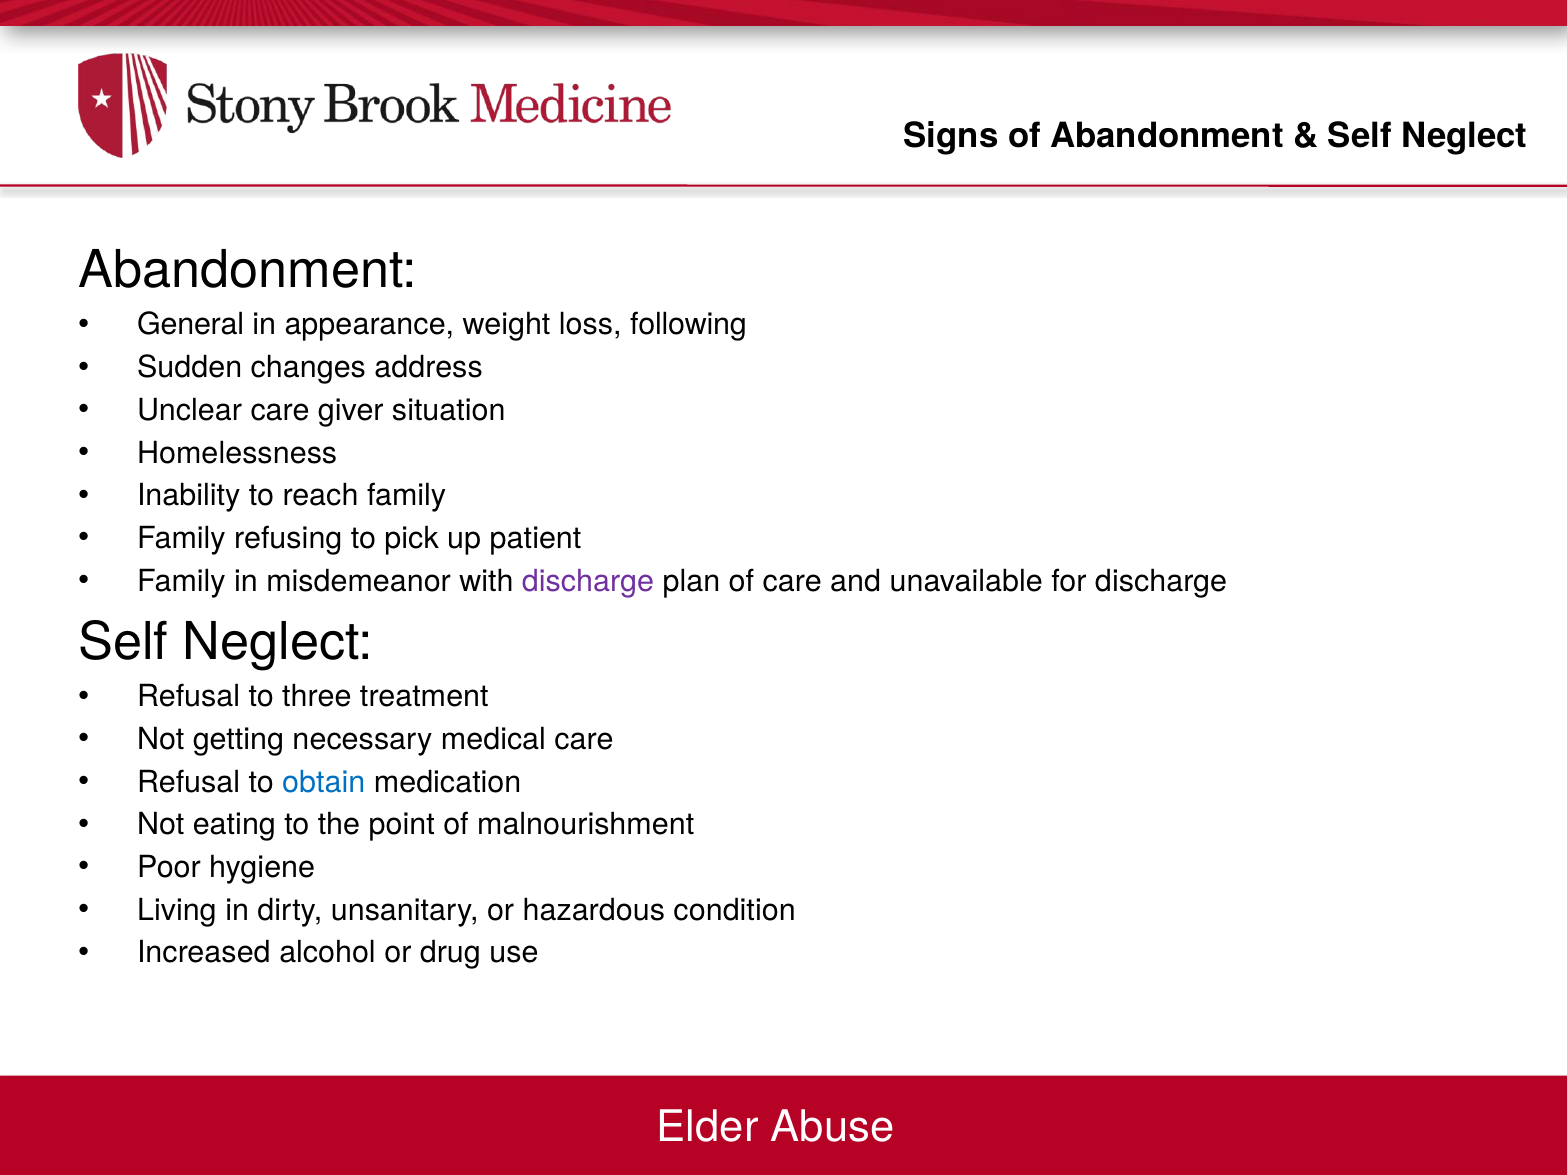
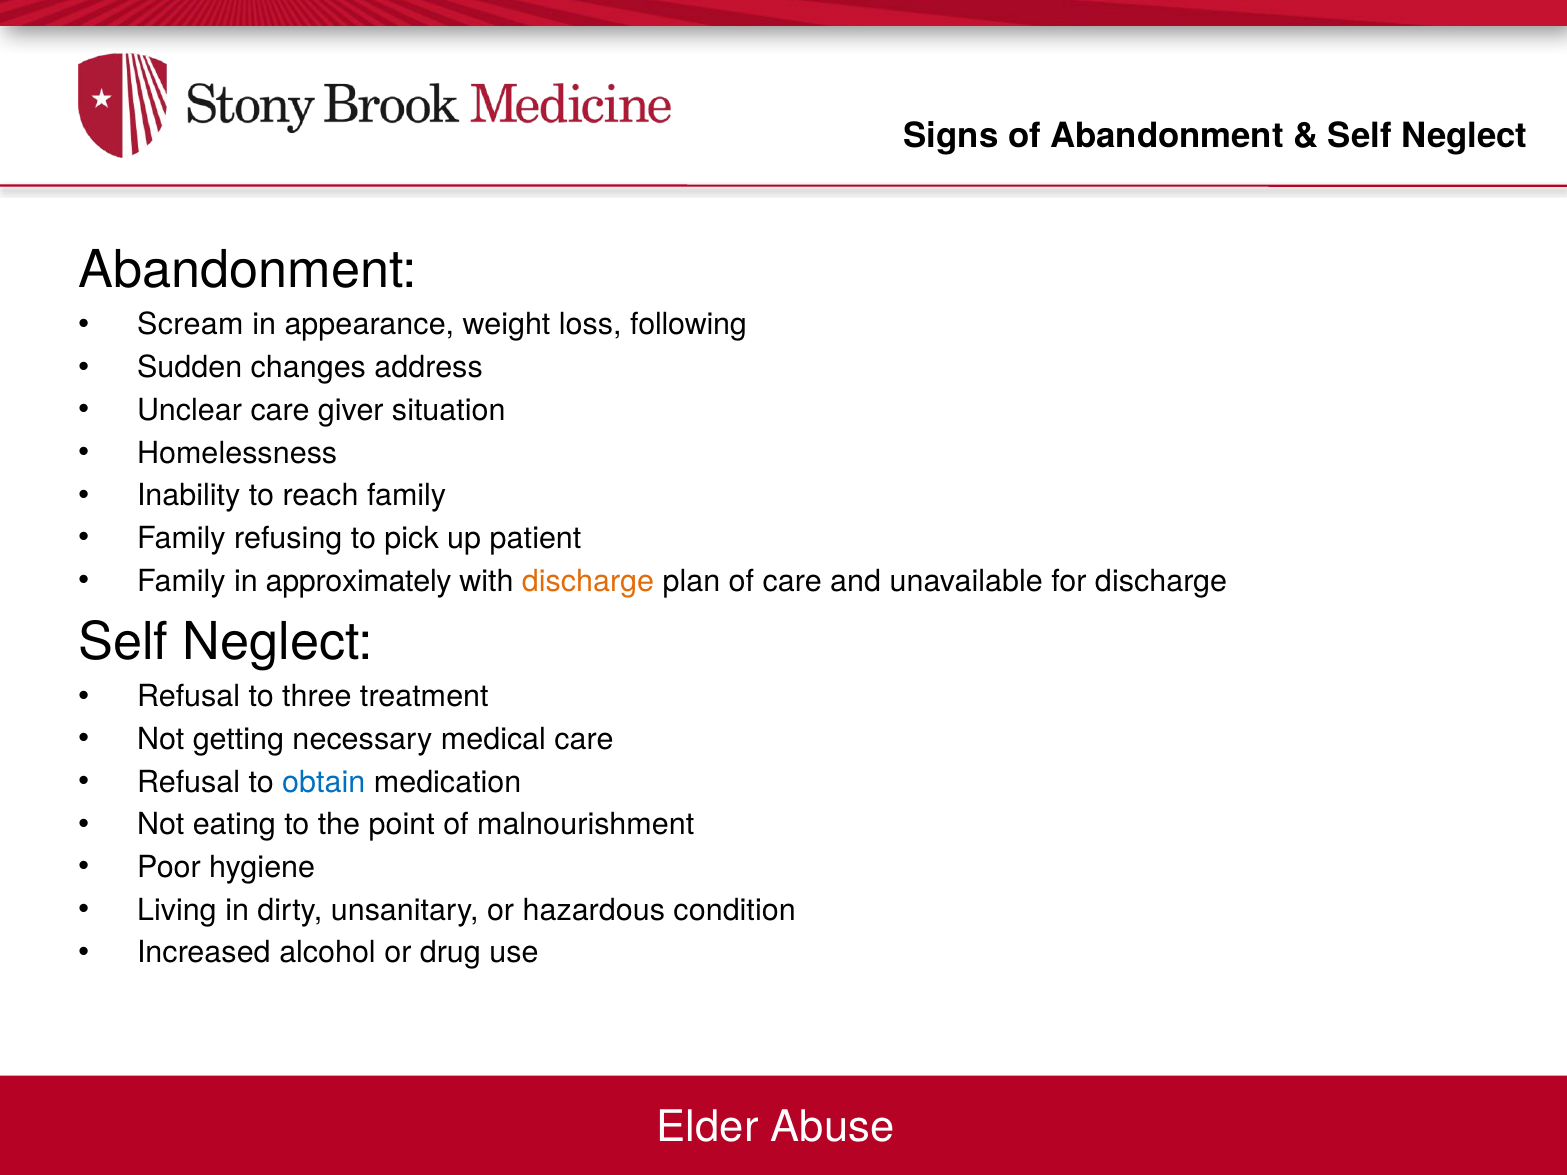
General: General -> Scream
misdemeanor: misdemeanor -> approximately
discharge at (588, 581) colour: purple -> orange
